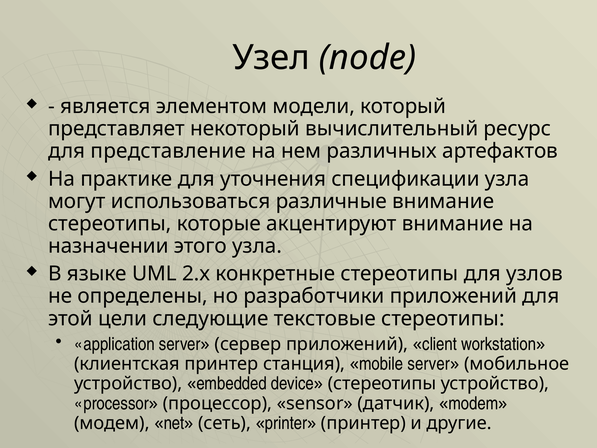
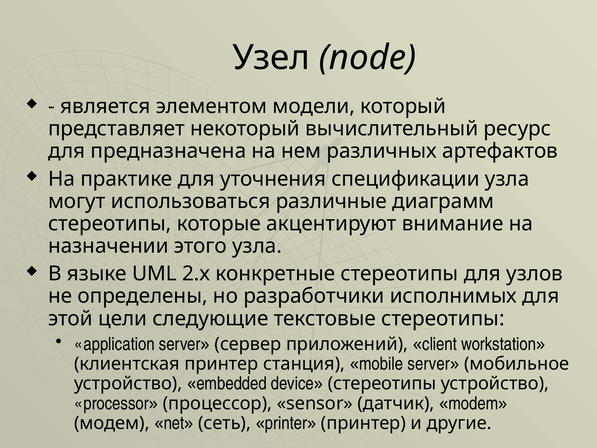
представление: представление -> предназначена
различные внимание: внимание -> диаграмм
разработчики приложений: приложений -> исполнимых
